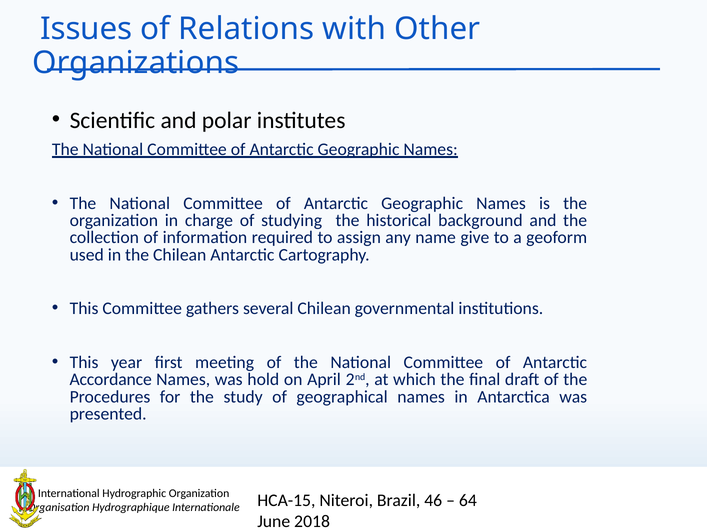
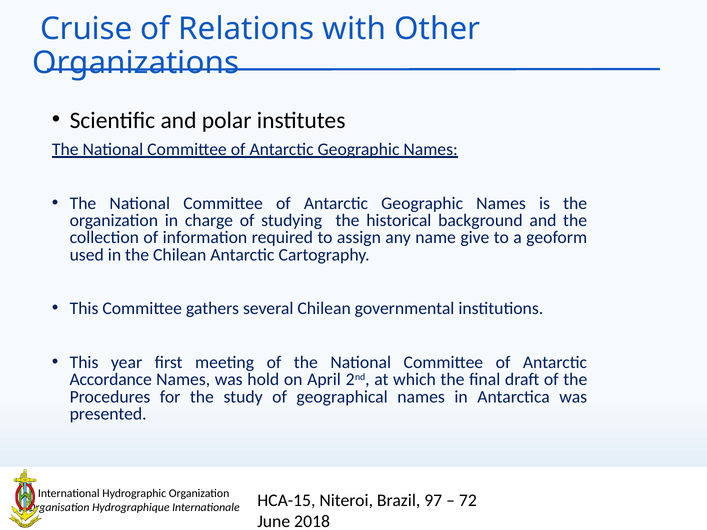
Issues: Issues -> Cruise
46: 46 -> 97
64: 64 -> 72
